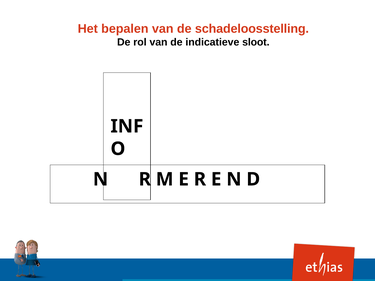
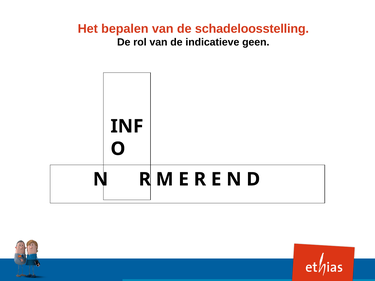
sloot: sloot -> geen
